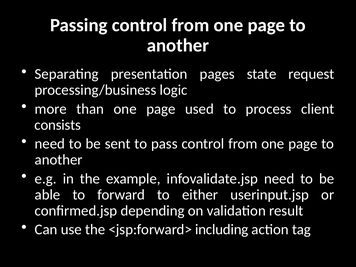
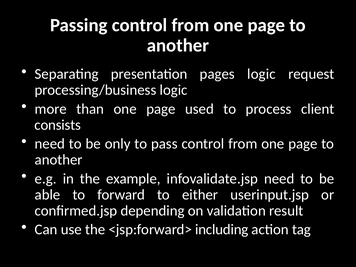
pages state: state -> logic
sent: sent -> only
